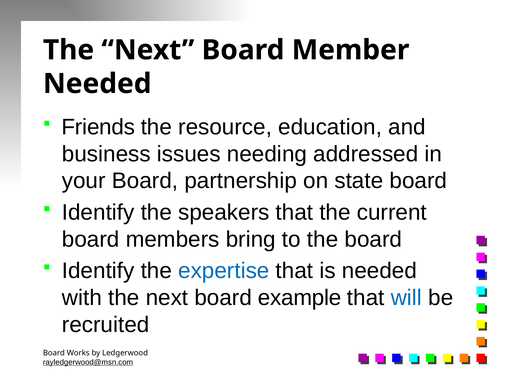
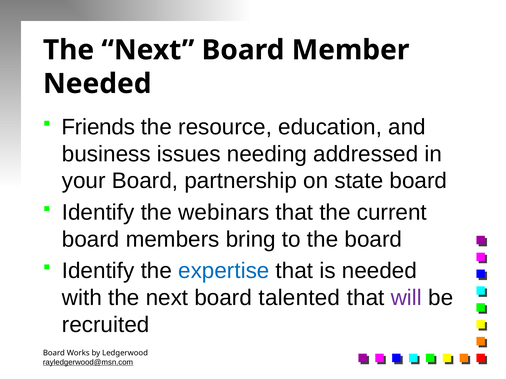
speakers: speakers -> webinars
example: example -> talented
will colour: blue -> purple
